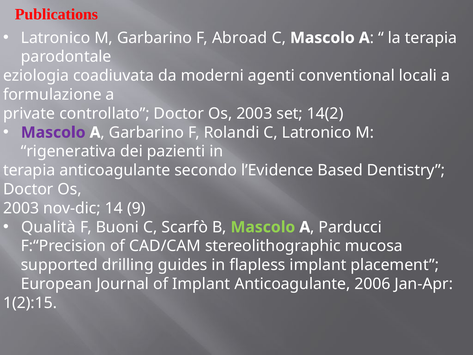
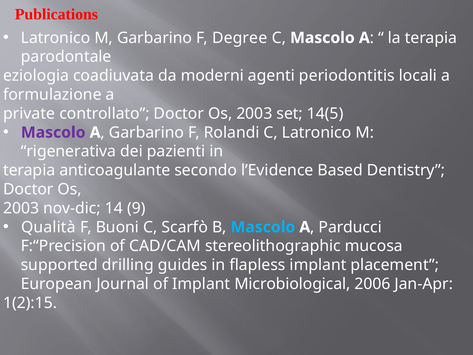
Abroad: Abroad -> Degree
conventional: conventional -> periodontitis
14(2: 14(2 -> 14(5
Mascolo at (263, 227) colour: light green -> light blue
Implant Anticoagulante: Anticoagulante -> Microbiological
